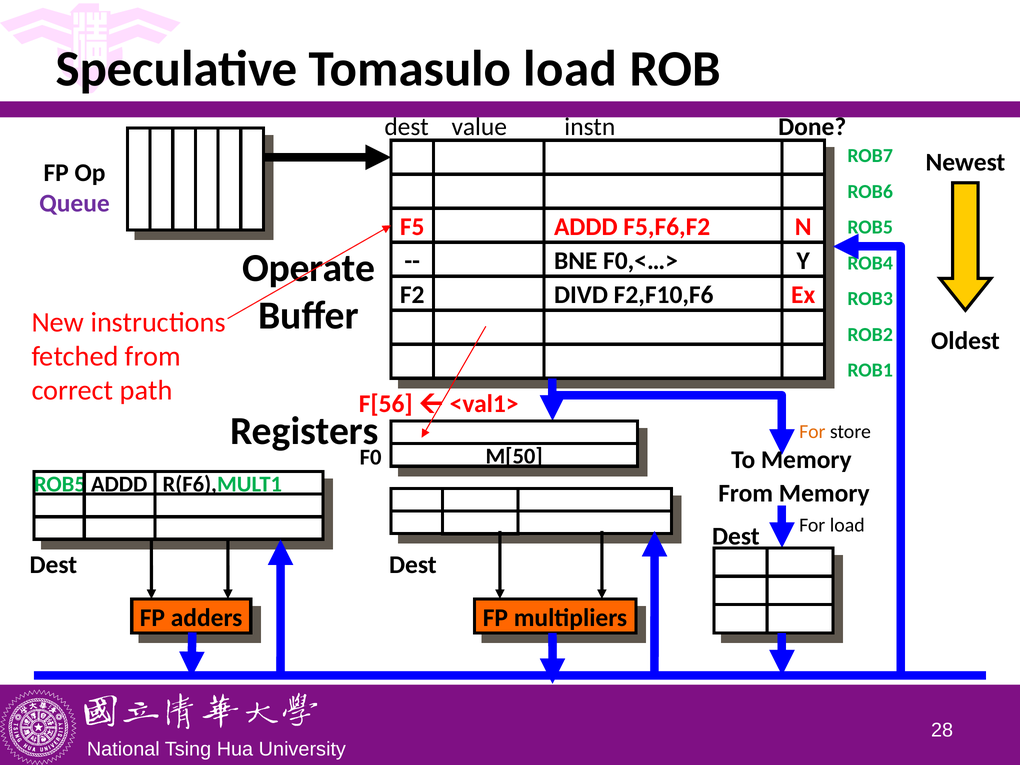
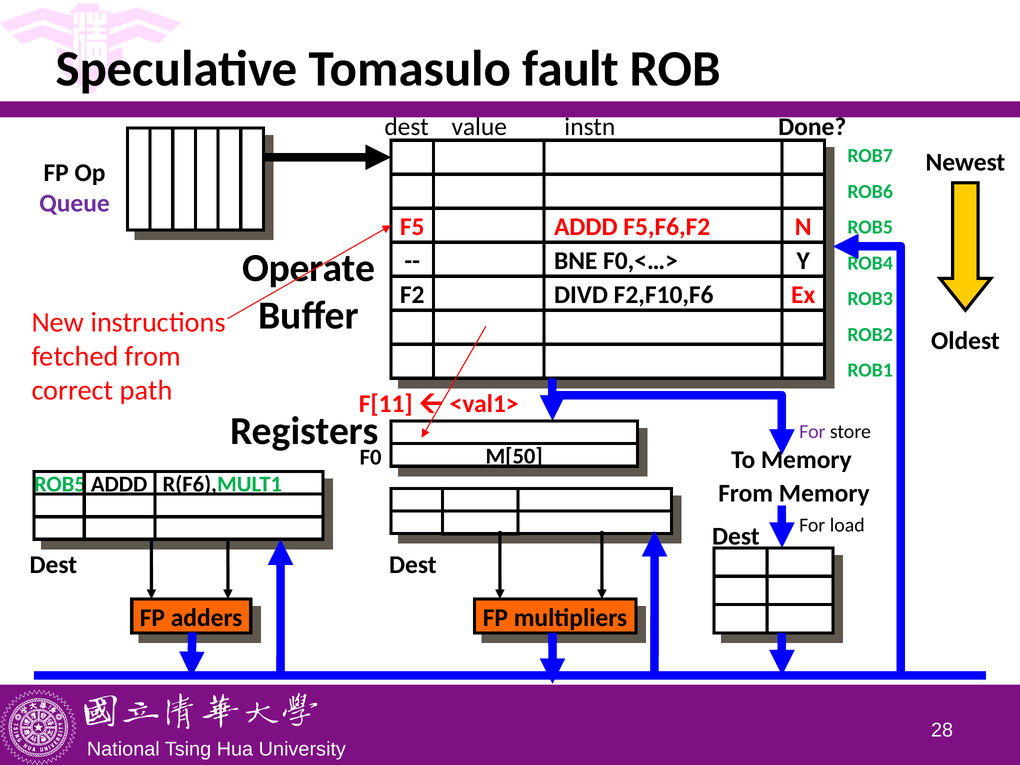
Tomasulo load: load -> fault
F[56: F[56 -> F[11
For at (812, 432) colour: orange -> purple
